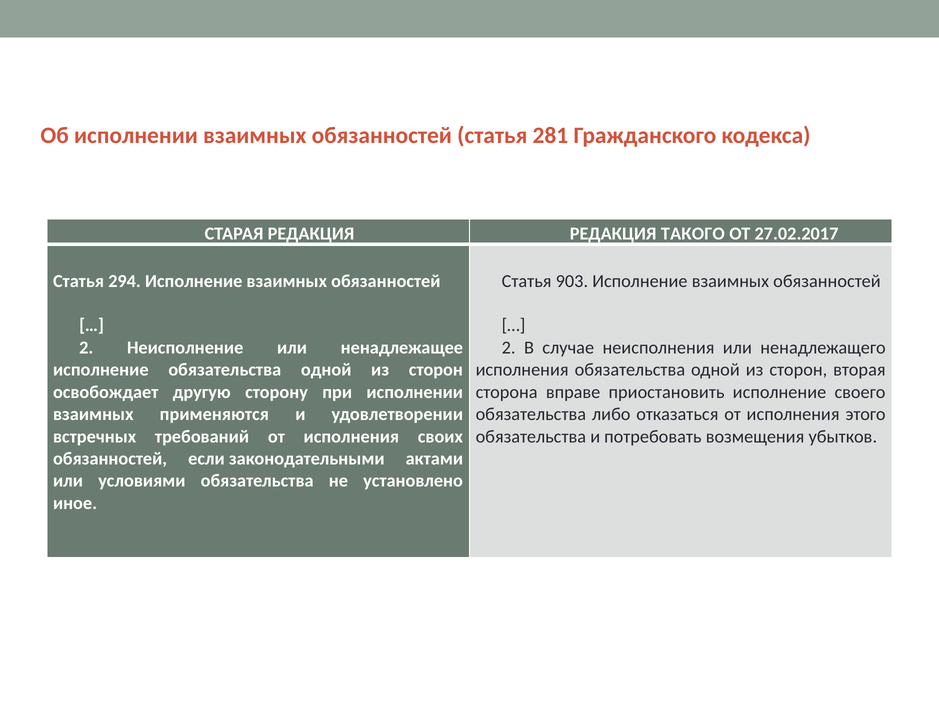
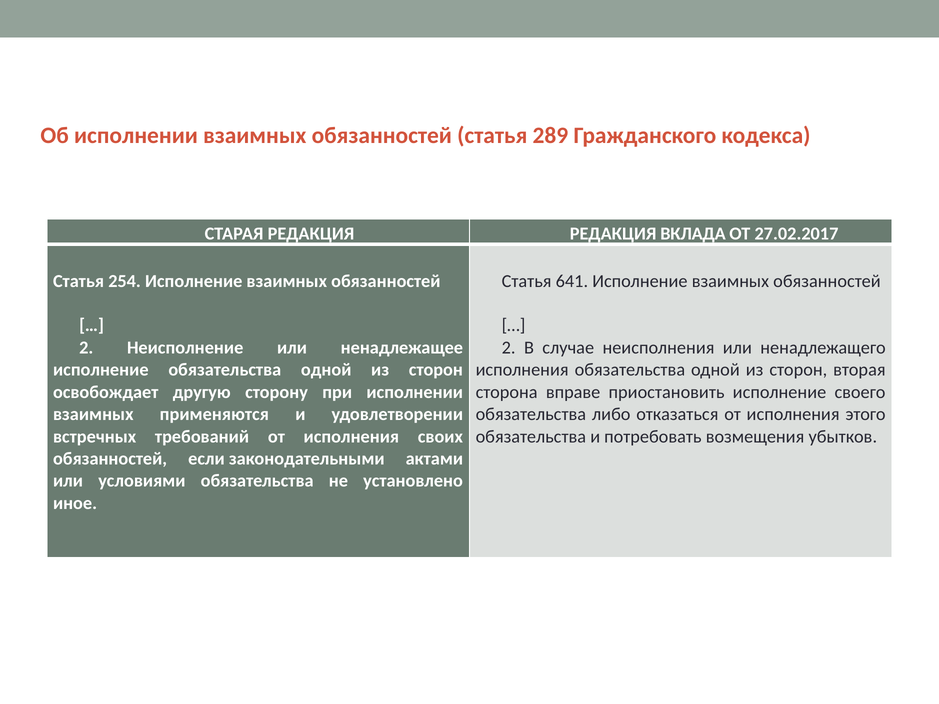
281: 281 -> 289
ТАКОГО: ТАКОГО -> ВКЛАДА
294: 294 -> 254
903: 903 -> 641
